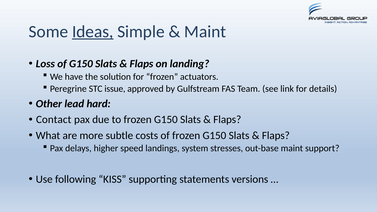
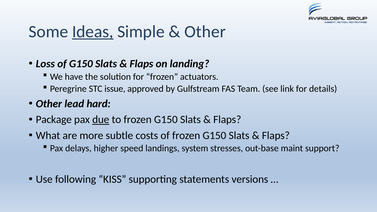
Maint at (205, 32): Maint -> Other
Contact: Contact -> Package
due underline: none -> present
